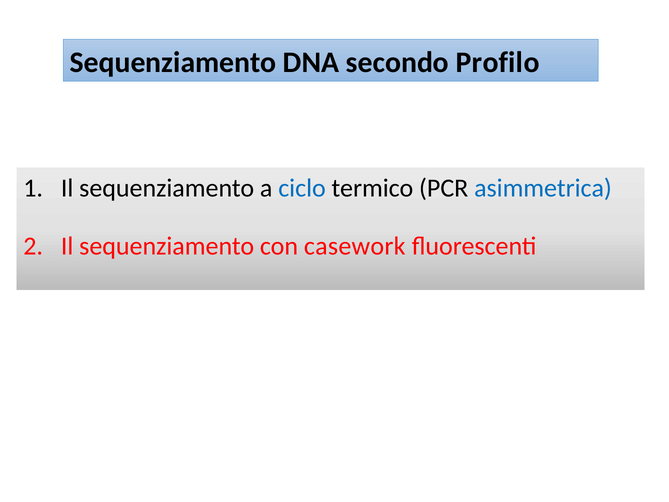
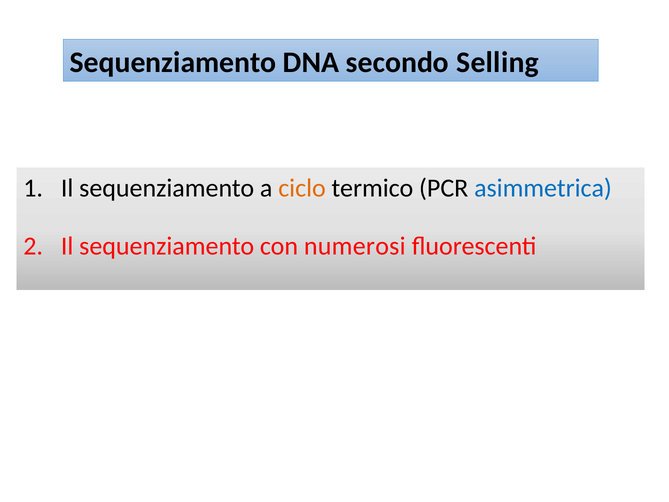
Profilo: Profilo -> Selling
ciclo colour: blue -> orange
casework: casework -> numerosi
